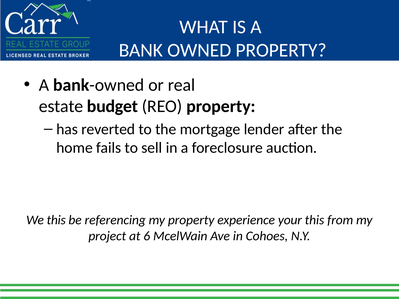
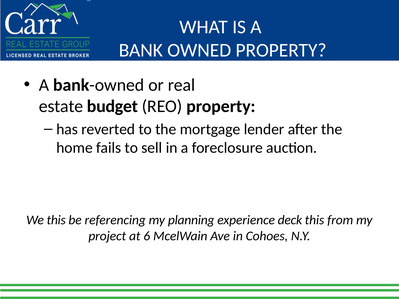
my property: property -> planning
your: your -> deck
